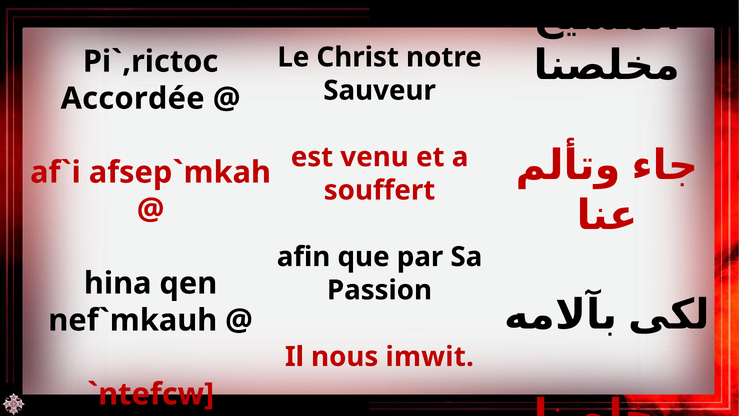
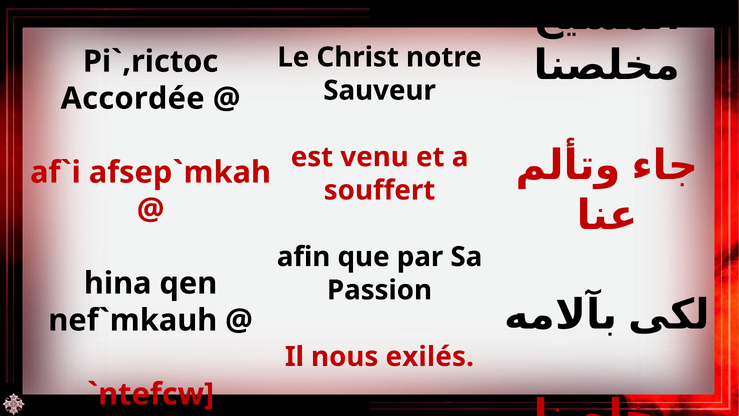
imwit: imwit -> exilés
